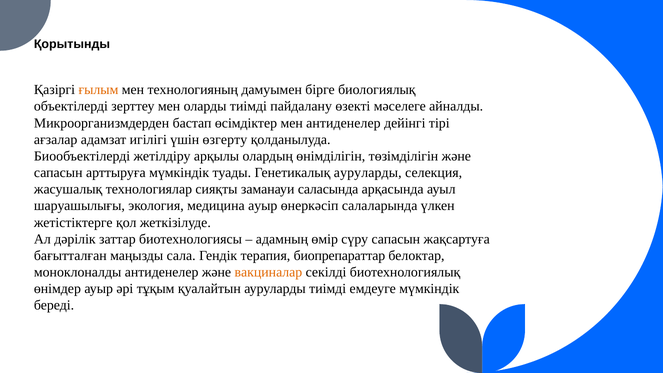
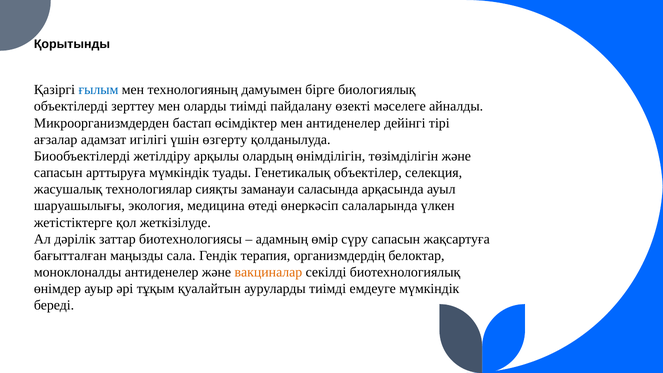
ғылым colour: orange -> blue
Генетикалық ауруларды: ауруларды -> объектілер
медицина ауыр: ауыр -> өтеді
биопрепараттар: биопрепараттар -> организмдердің
